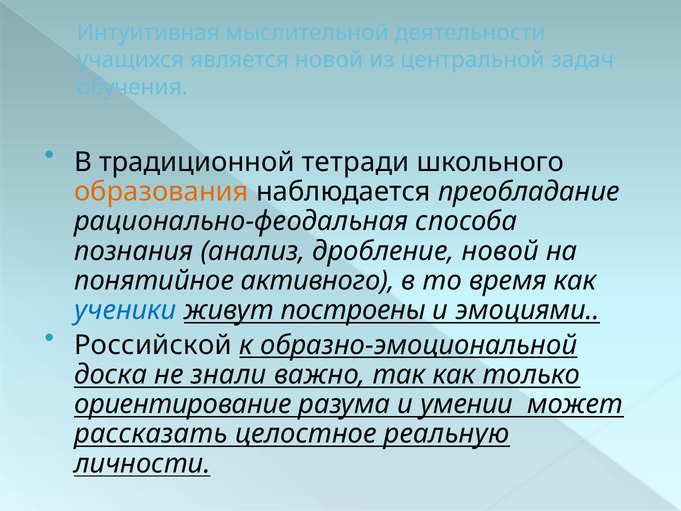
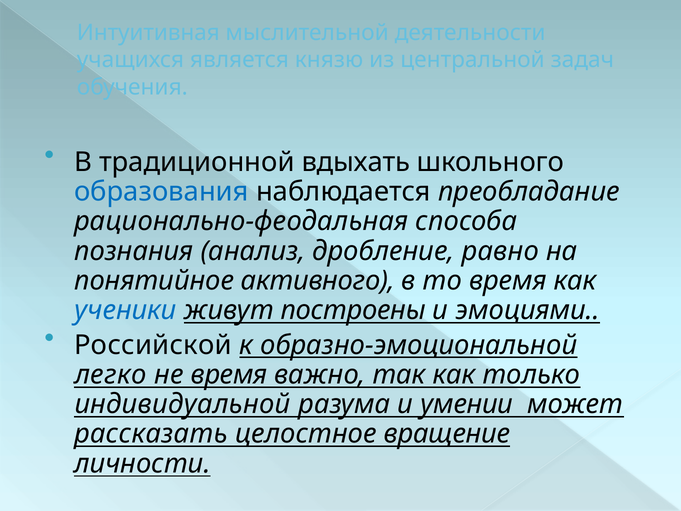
является новой: новой -> князю
тетради: тетради -> вдыхать
образования colour: orange -> blue
дробление новой: новой -> равно
доска: доска -> легко
не знали: знали -> время
ориентирование: ориентирование -> индивидуальной
реальную: реальную -> вращение
